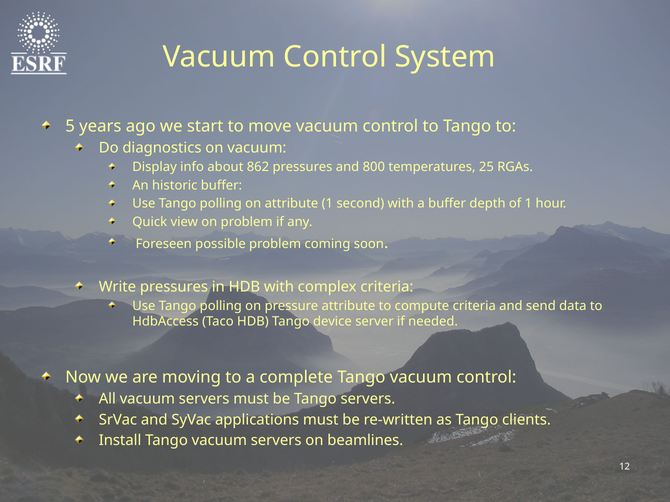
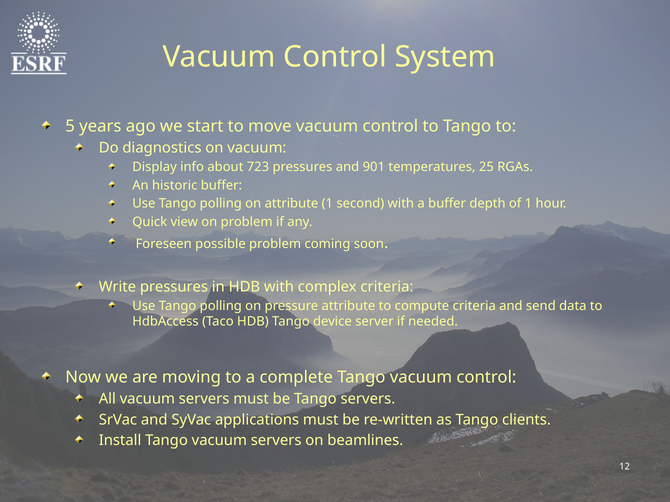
862: 862 -> 723
800: 800 -> 901
